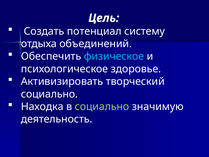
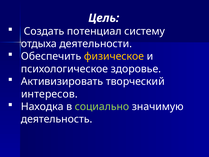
объединений: объединений -> деятельности
физическое colour: light blue -> yellow
социально at (49, 94): социально -> интересов
